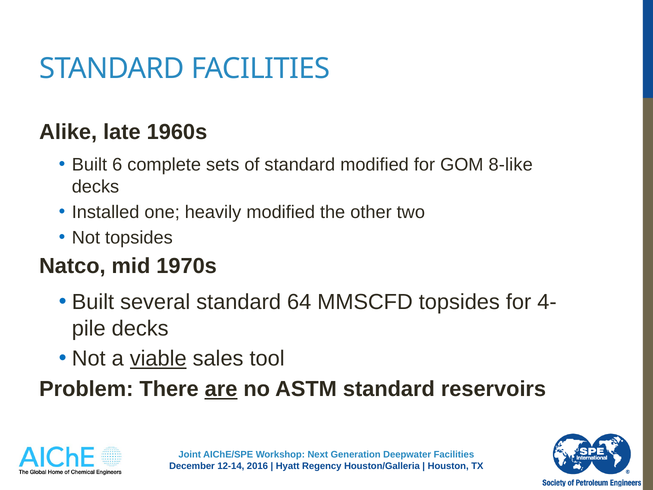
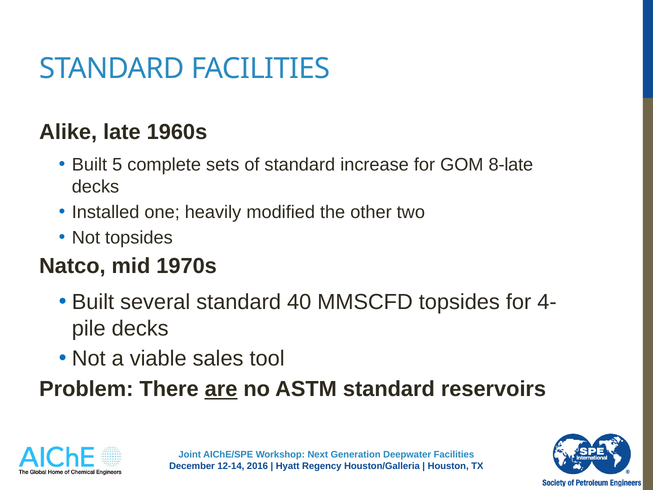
6: 6 -> 5
standard modified: modified -> increase
8-like: 8-like -> 8-late
64: 64 -> 40
viable underline: present -> none
